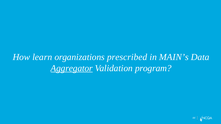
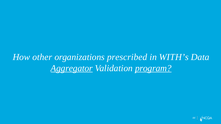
learn: learn -> other
MAIN’s: MAIN’s -> WITH’s
program underline: none -> present
